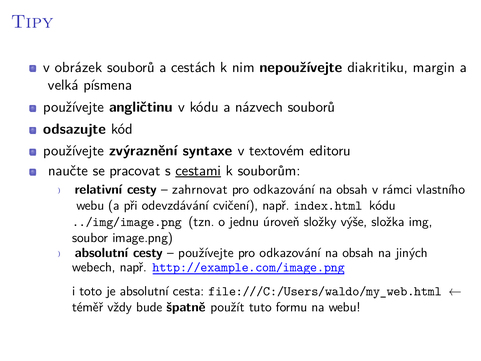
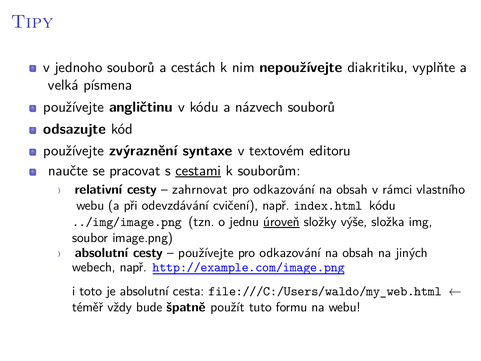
obrázek: obrázek -> jednoho
margin: margin -> vyplňte
úroveň underline: none -> present
